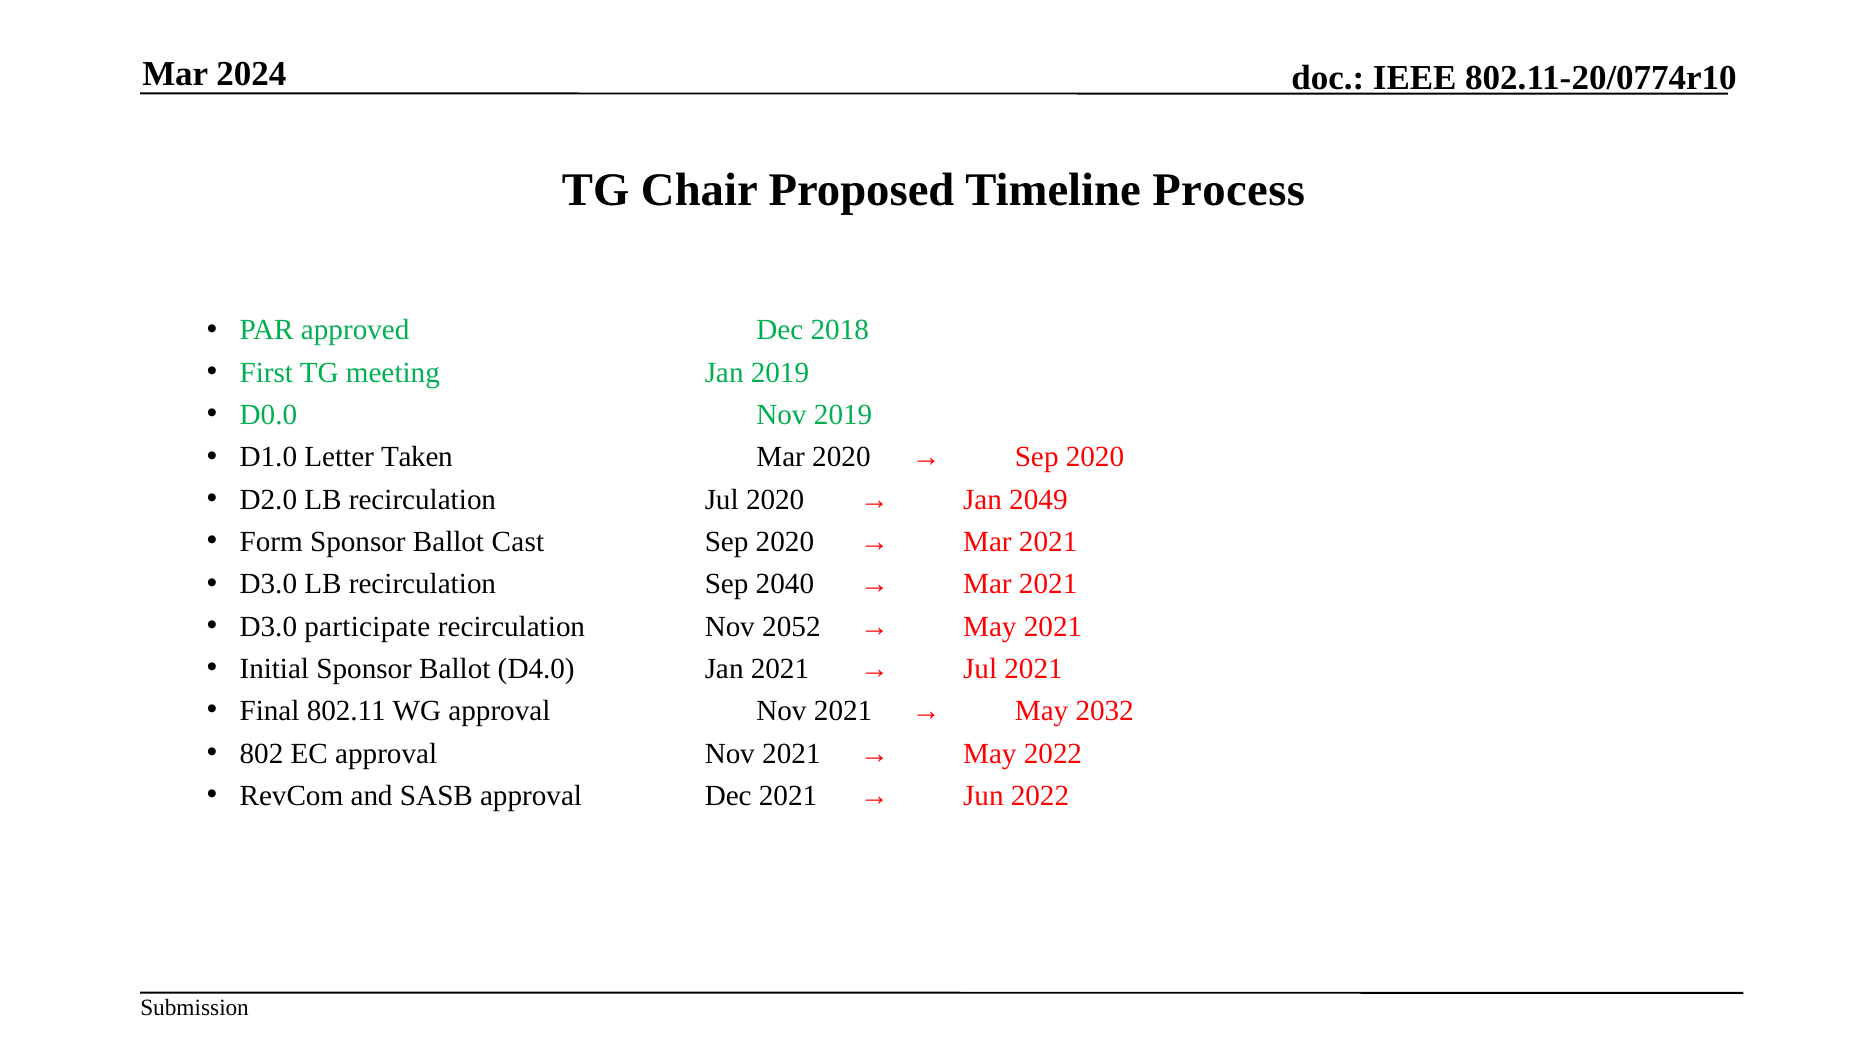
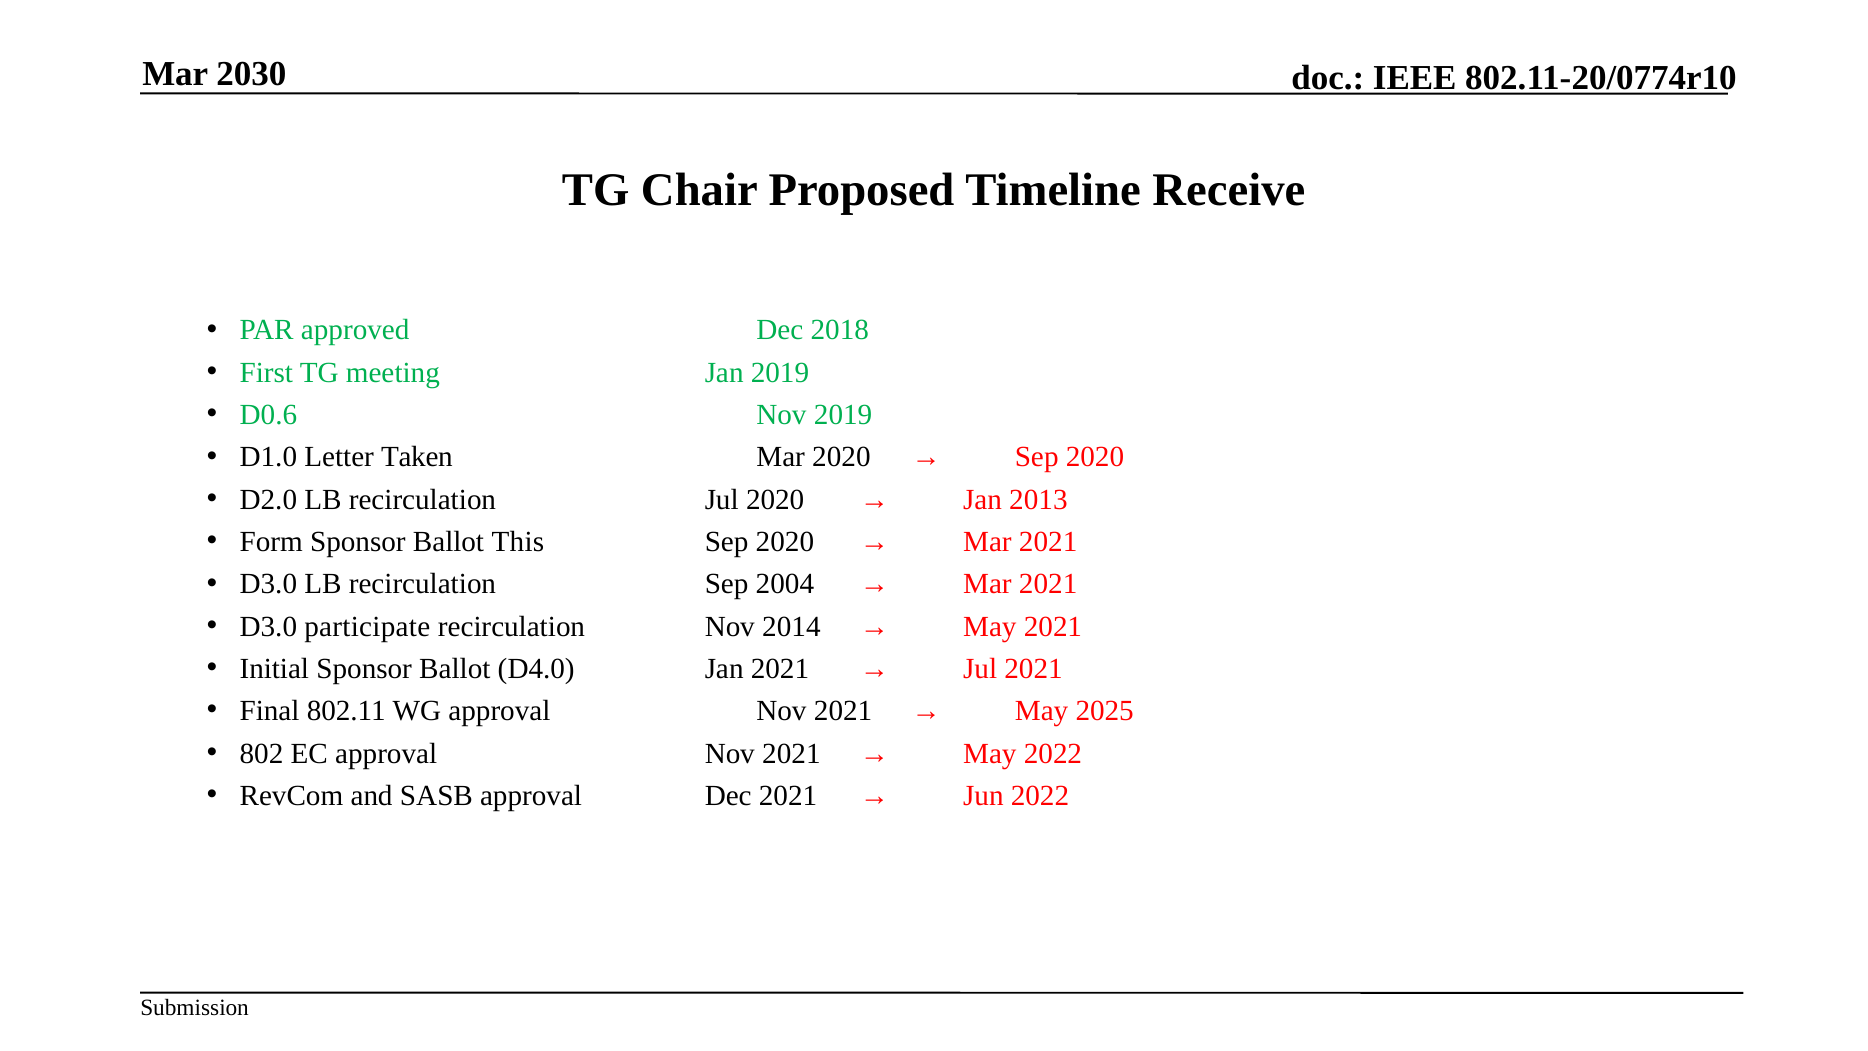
2024: 2024 -> 2030
Process: Process -> Receive
D0.0: D0.0 -> D0.6
2049: 2049 -> 2013
Cast: Cast -> This
2040: 2040 -> 2004
2052: 2052 -> 2014
2032: 2032 -> 2025
